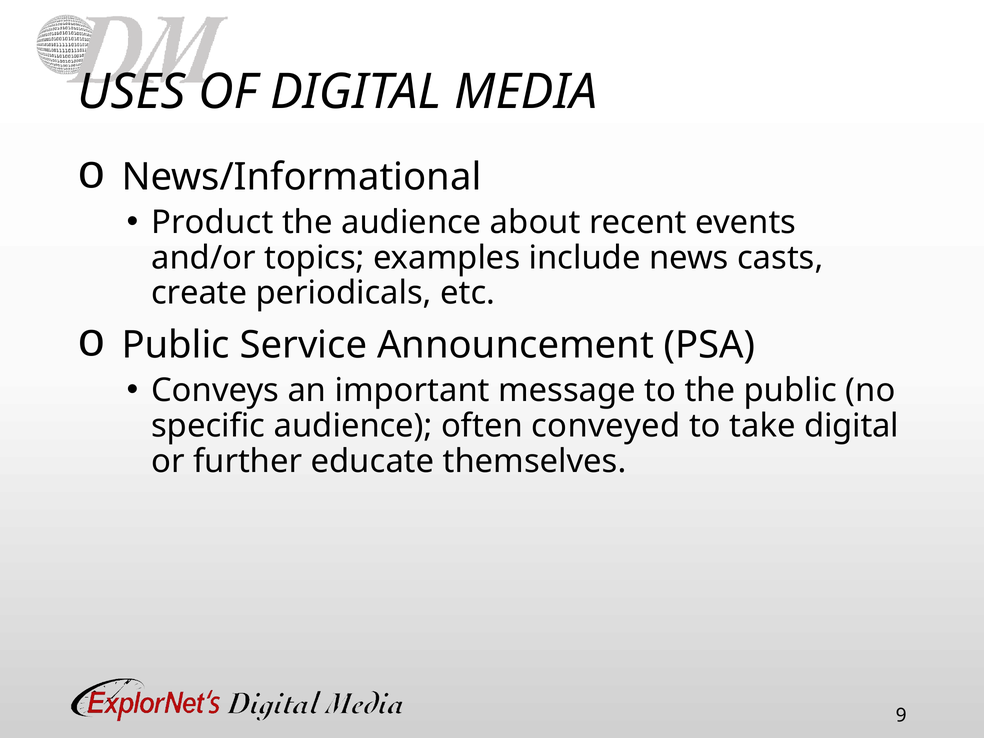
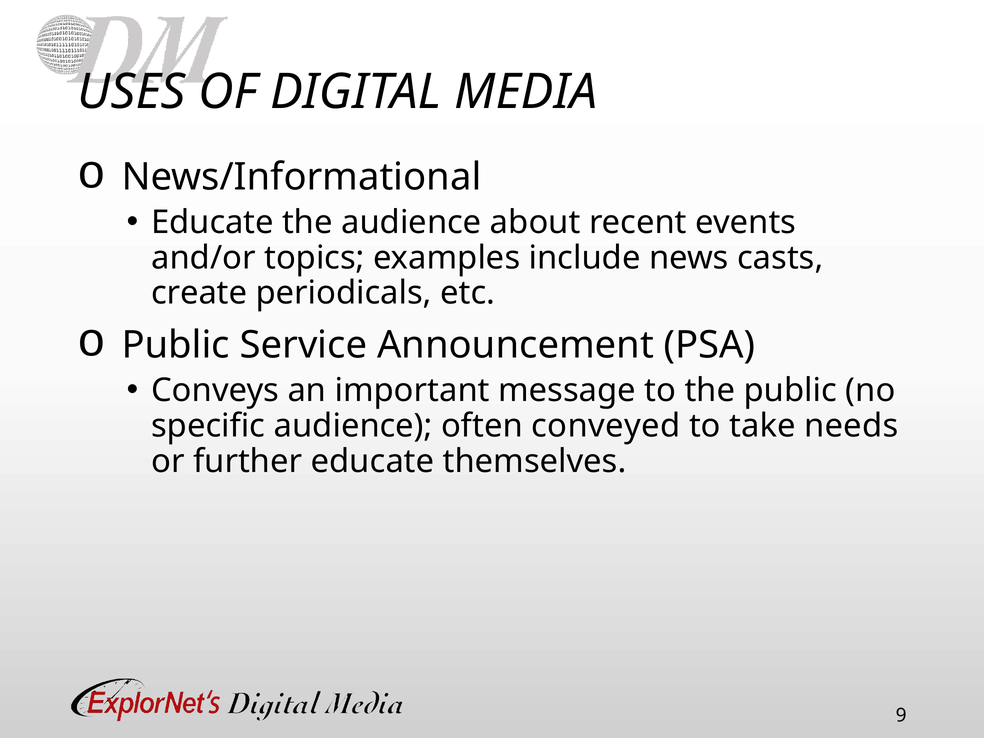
Product at (212, 222): Product -> Educate
take digital: digital -> needs
